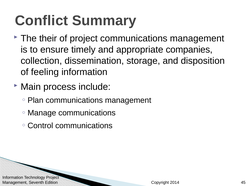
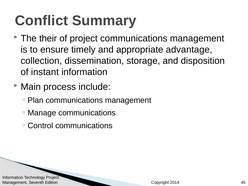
companies: companies -> advantage
feeling: feeling -> instant
